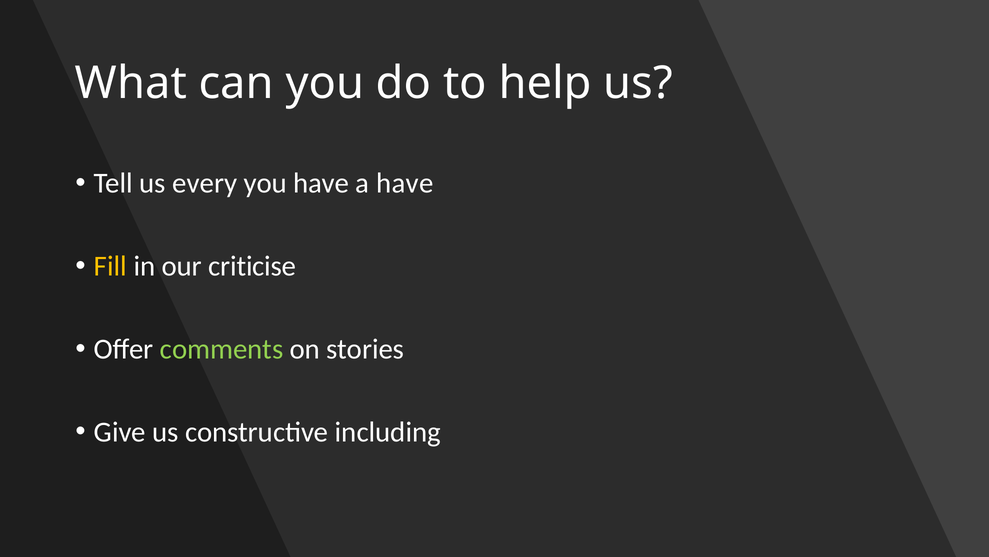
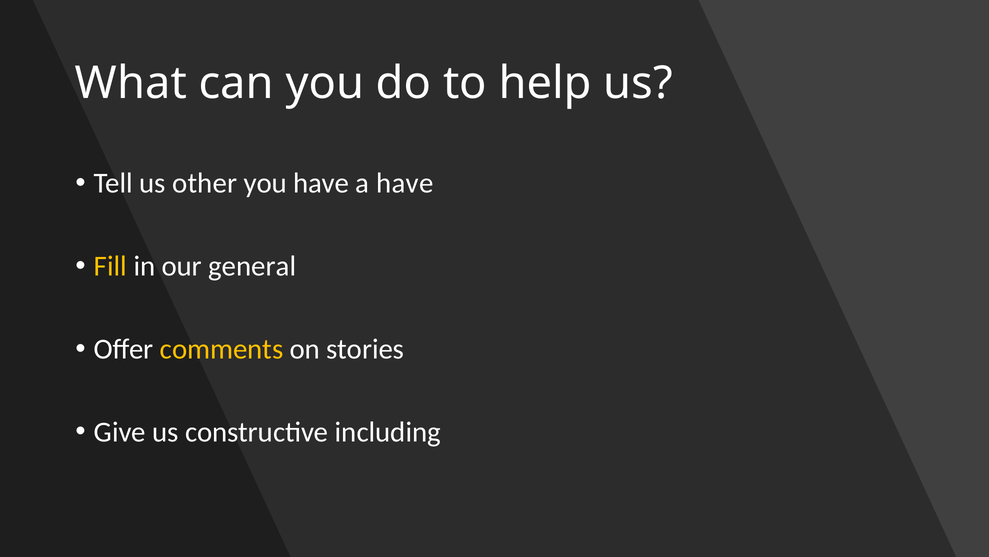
every: every -> other
criticise: criticise -> general
comments colour: light green -> yellow
